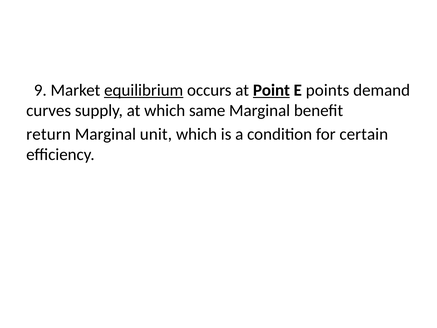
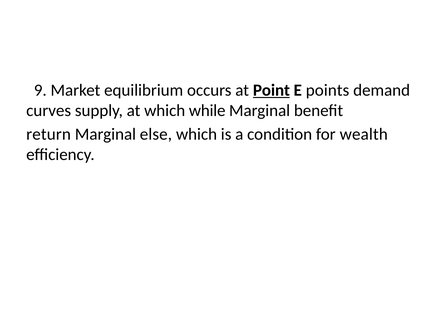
equilibrium underline: present -> none
same: same -> while
unit: unit -> else
certain: certain -> wealth
